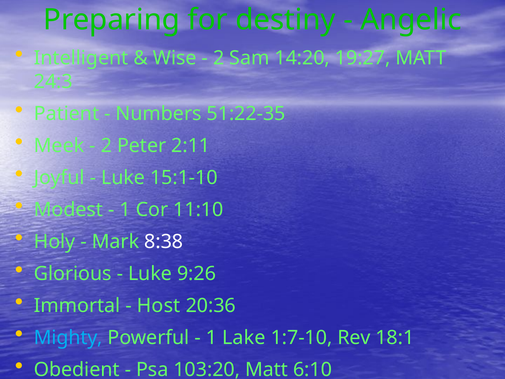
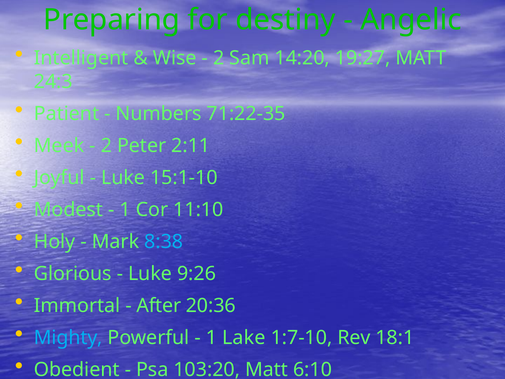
51:22-35: 51:22-35 -> 71:22-35
8:38 colour: white -> light blue
Host: Host -> After
